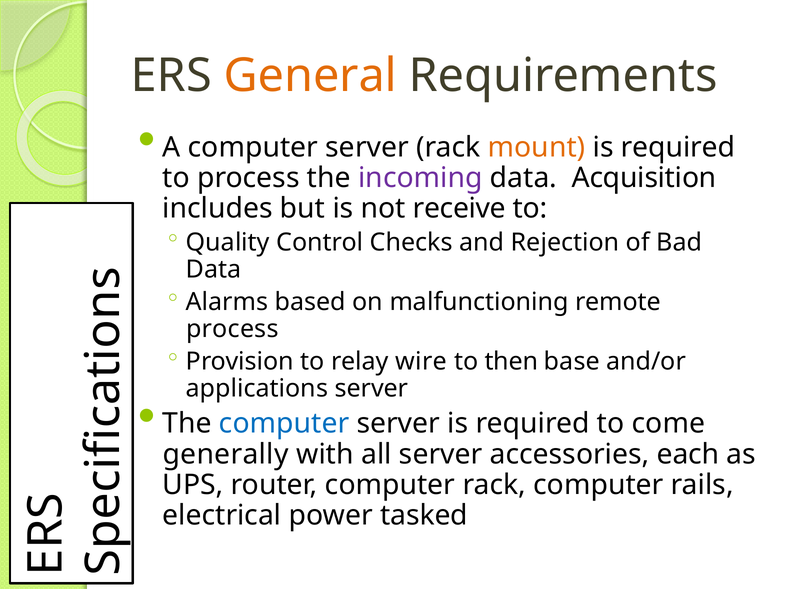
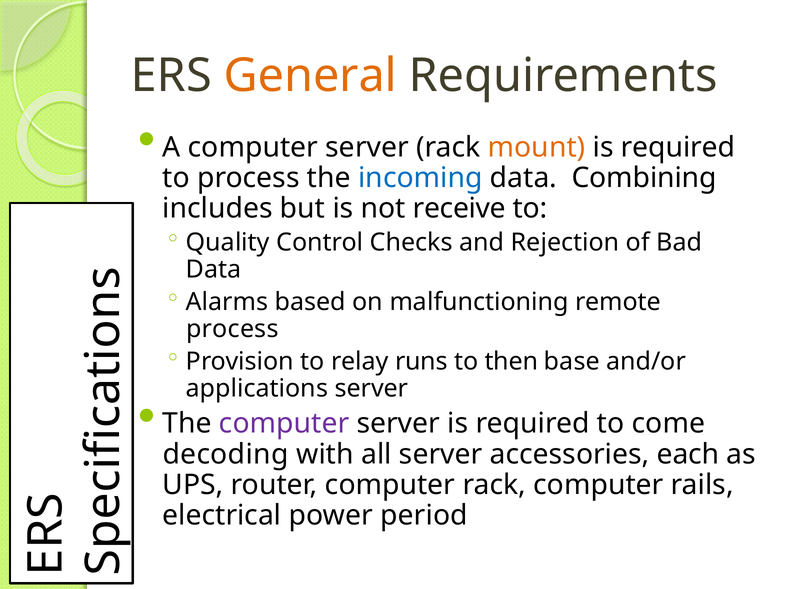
incoming colour: purple -> blue
Acquisition: Acquisition -> Combining
wire: wire -> runs
computer at (284, 423) colour: blue -> purple
generally: generally -> decoding
tasked: tasked -> period
